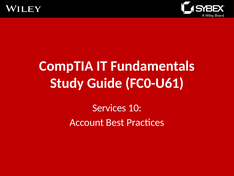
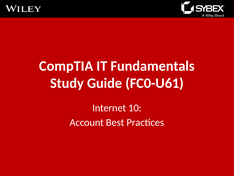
Services: Services -> Internet
